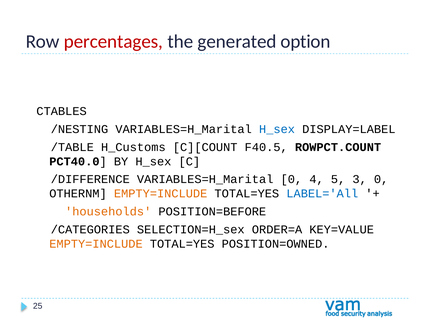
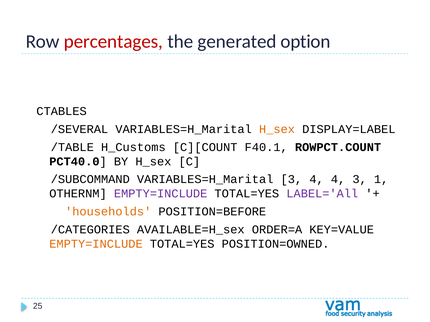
/NESTING: /NESTING -> /SEVERAL
H_sex at (277, 129) colour: blue -> orange
F40.5: F40.5 -> F40.1
/DIFFERENCE: /DIFFERENCE -> /SUBCOMMAND
VARIABLES=H_Marital 0: 0 -> 3
4 5: 5 -> 4
3 0: 0 -> 1
EMPTY=INCLUDE at (161, 194) colour: orange -> purple
LABEL='All colour: blue -> purple
SELECTION=H_sex: SELECTION=H_sex -> AVAILABLE=H_sex
